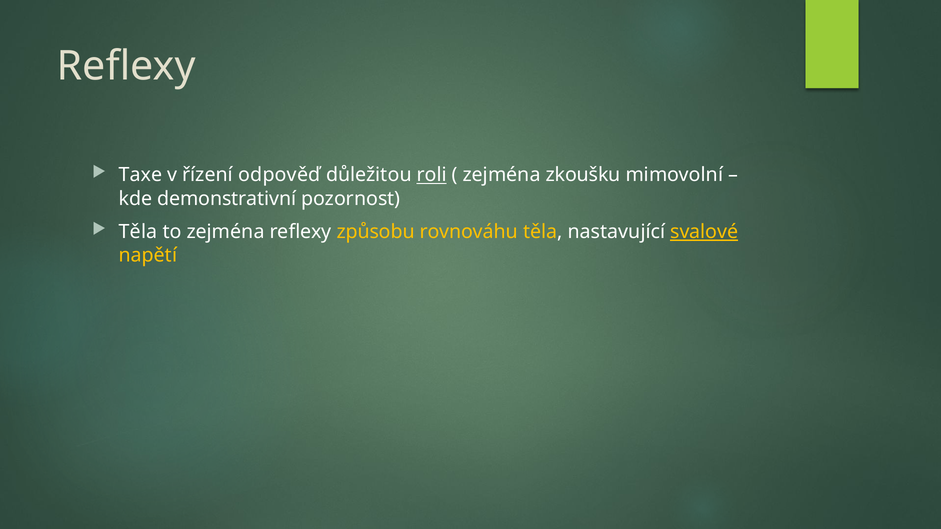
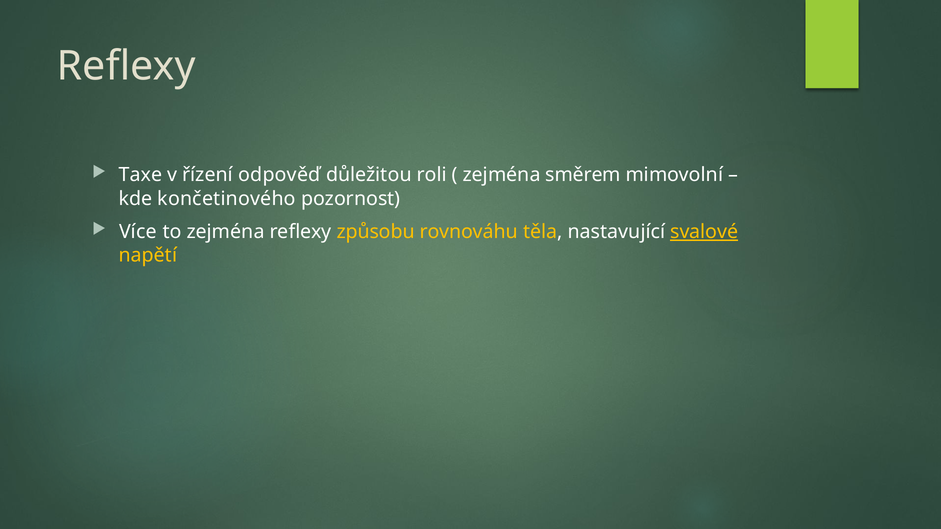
roli underline: present -> none
zkoušku: zkoušku -> směrem
demonstrativní: demonstrativní -> končetinového
Těla at (138, 232): Těla -> Více
